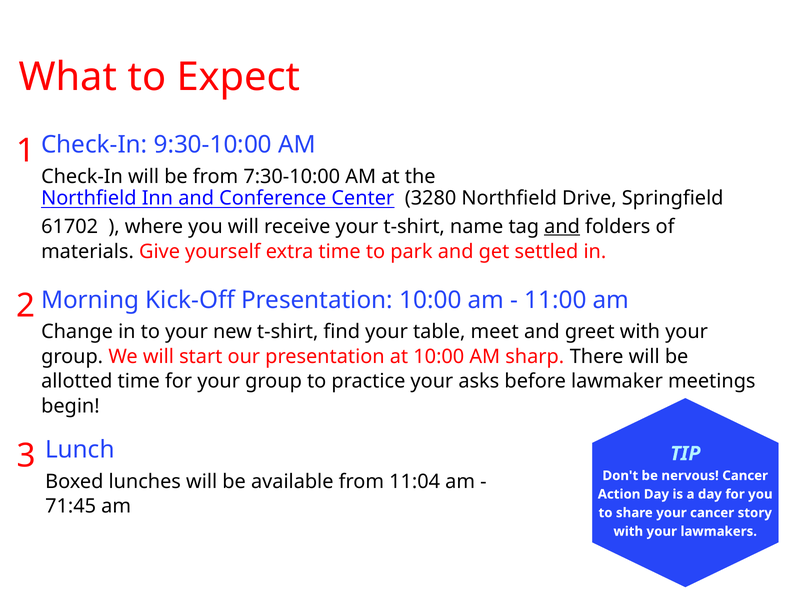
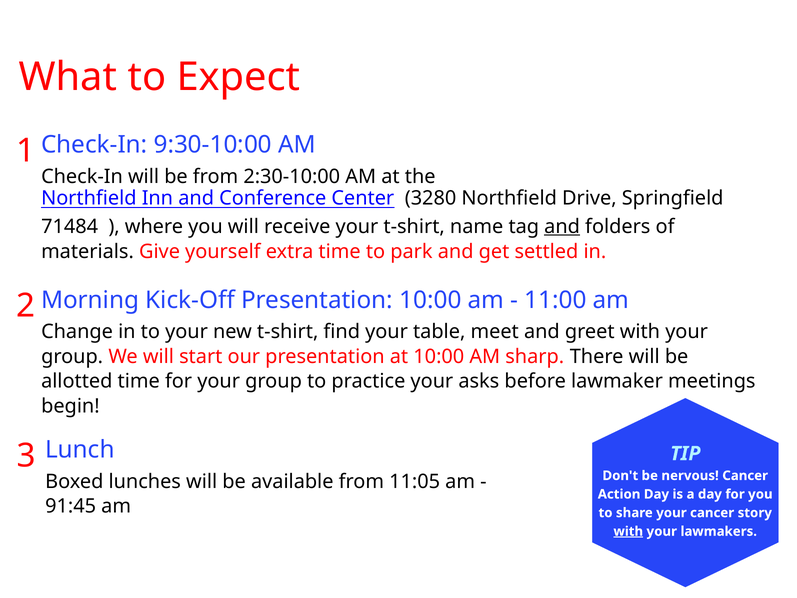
7:30-10:00: 7:30-10:00 -> 2:30-10:00
61702: 61702 -> 71484
11:04: 11:04 -> 11:05
71:45: 71:45 -> 91:45
with at (628, 531) underline: none -> present
